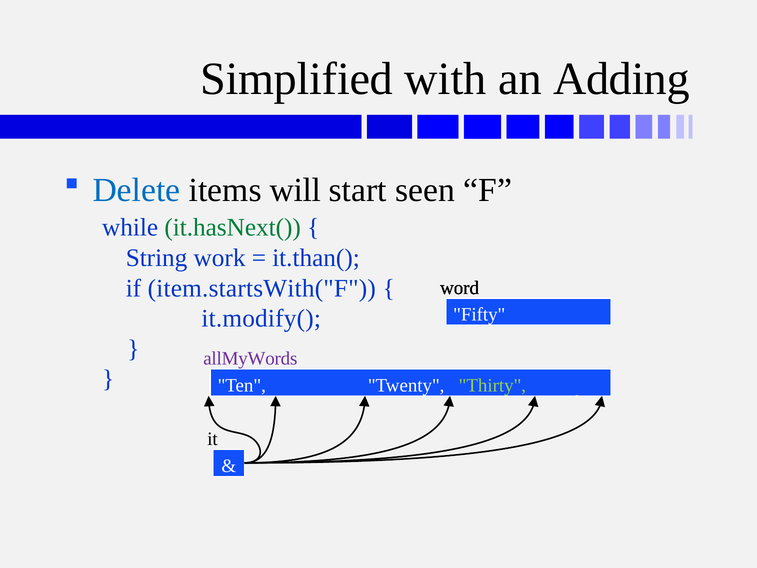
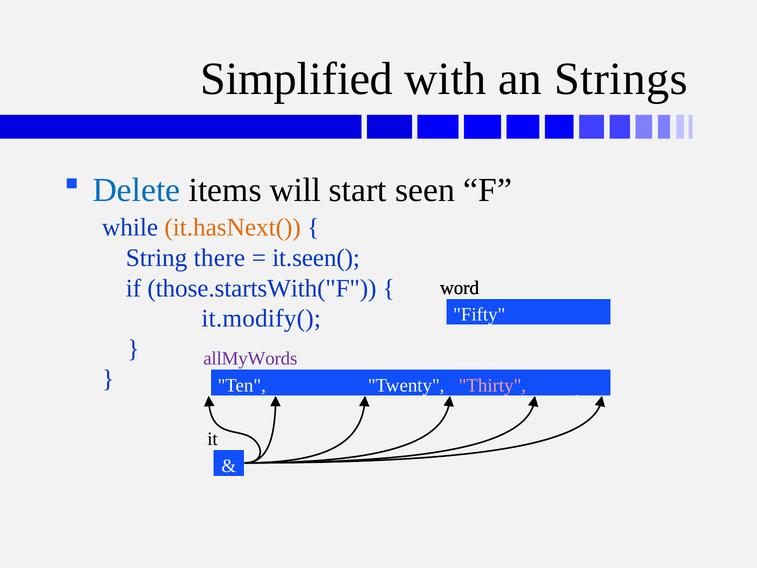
Adding: Adding -> Strings
it.hasNext( colour: green -> orange
work: work -> there
it.than(: it.than( -> it.seen(
item.startsWith("F: item.startsWith("F -> those.startsWith("F
Thirty at (492, 385) colour: light green -> pink
